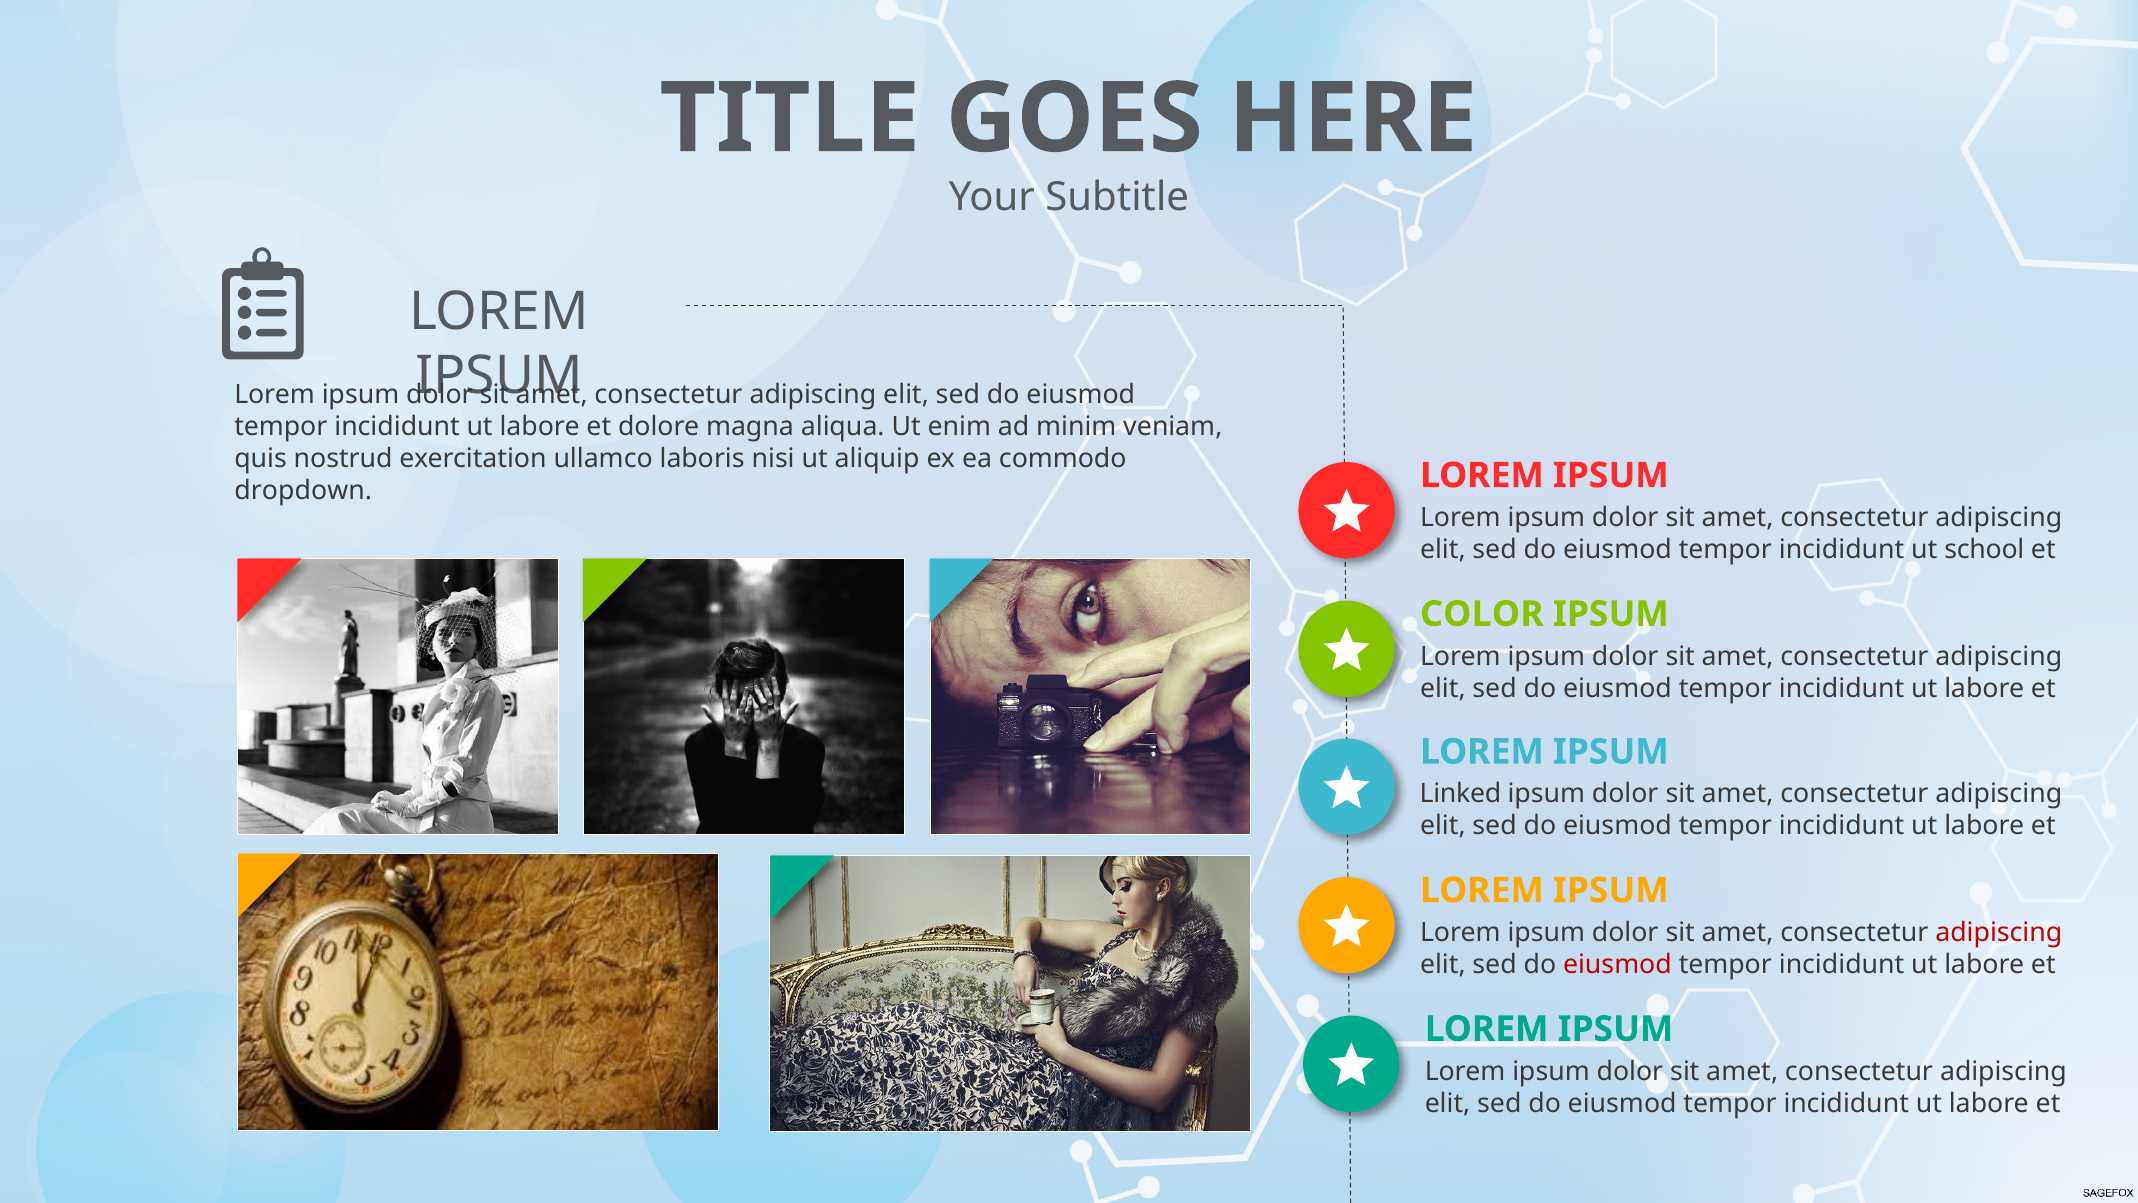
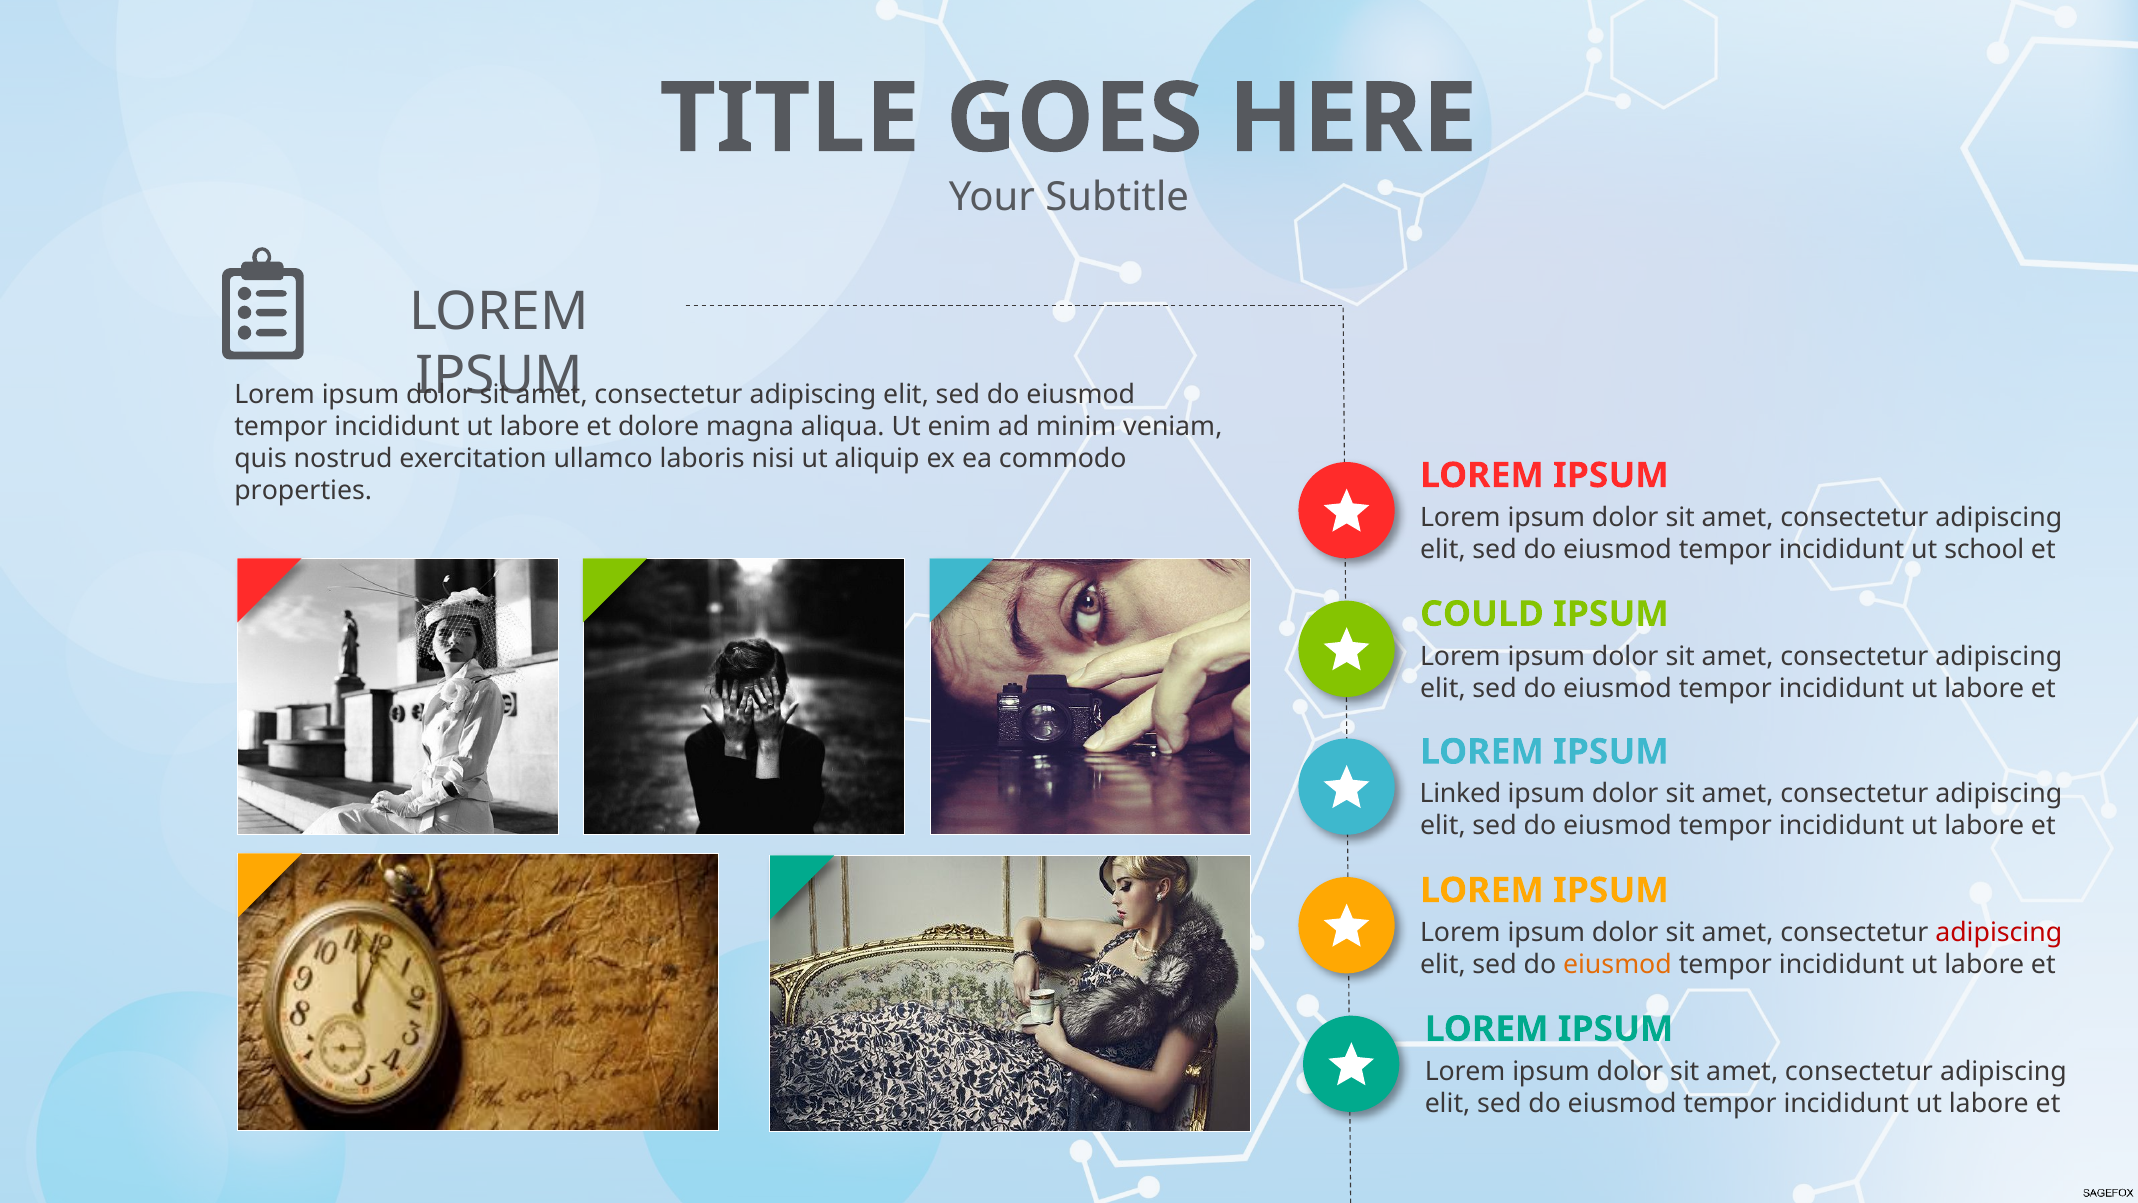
dropdown: dropdown -> properties
COLOR: COLOR -> COULD
eiusmod at (1617, 964) colour: red -> orange
